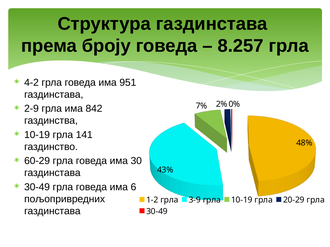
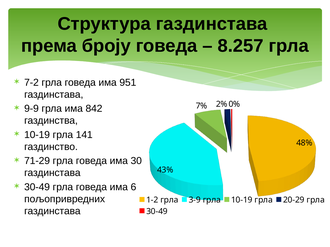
4-2: 4-2 -> 7-2
2-9: 2-9 -> 9-9
60-29: 60-29 -> 71-29
